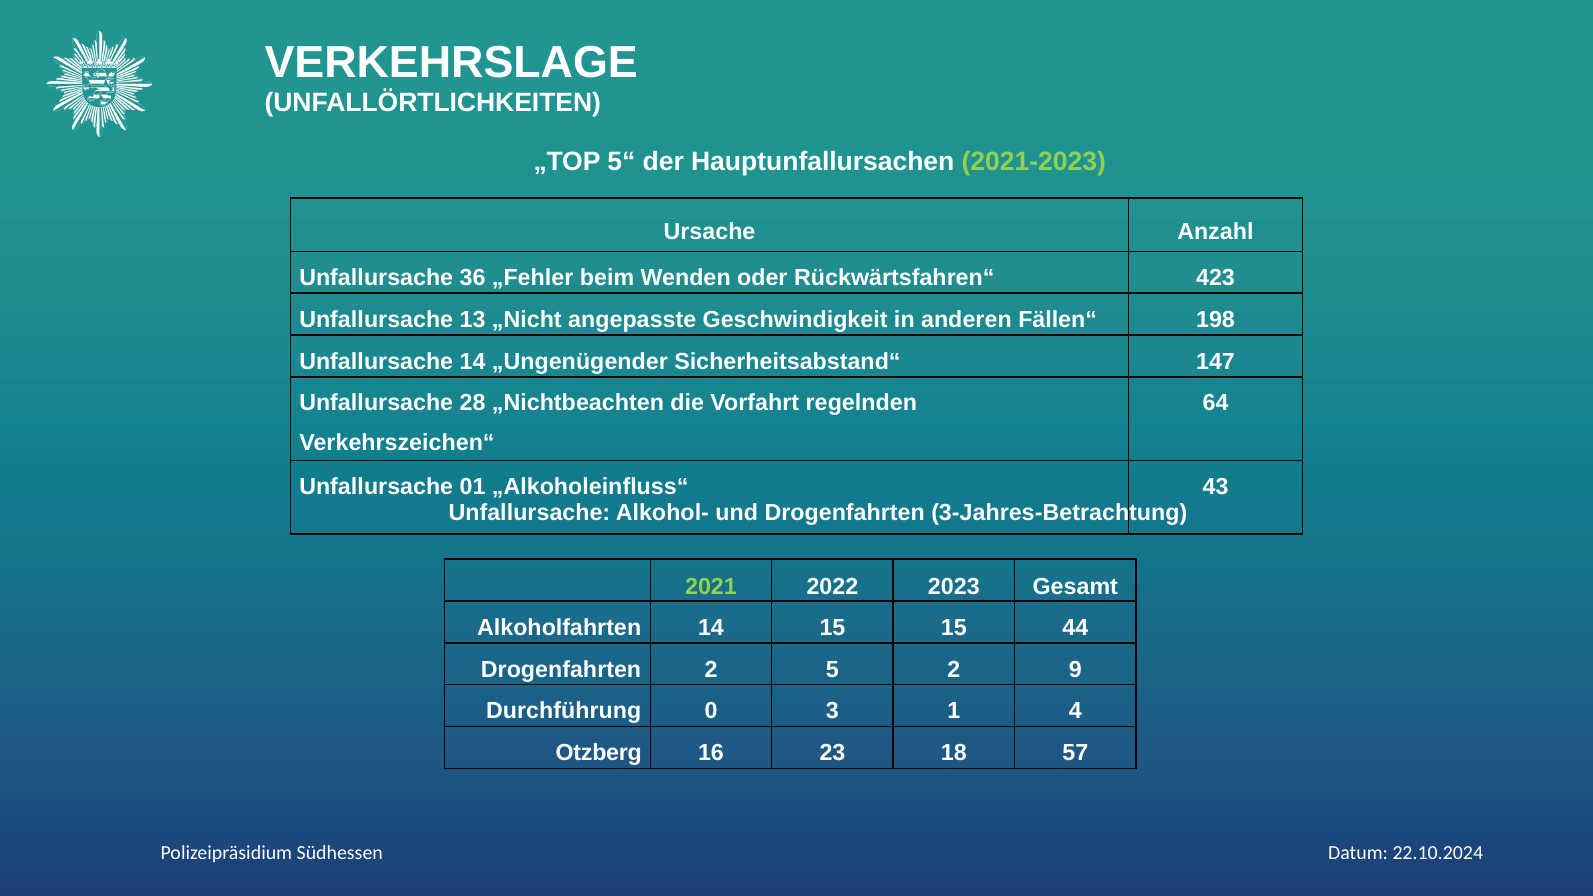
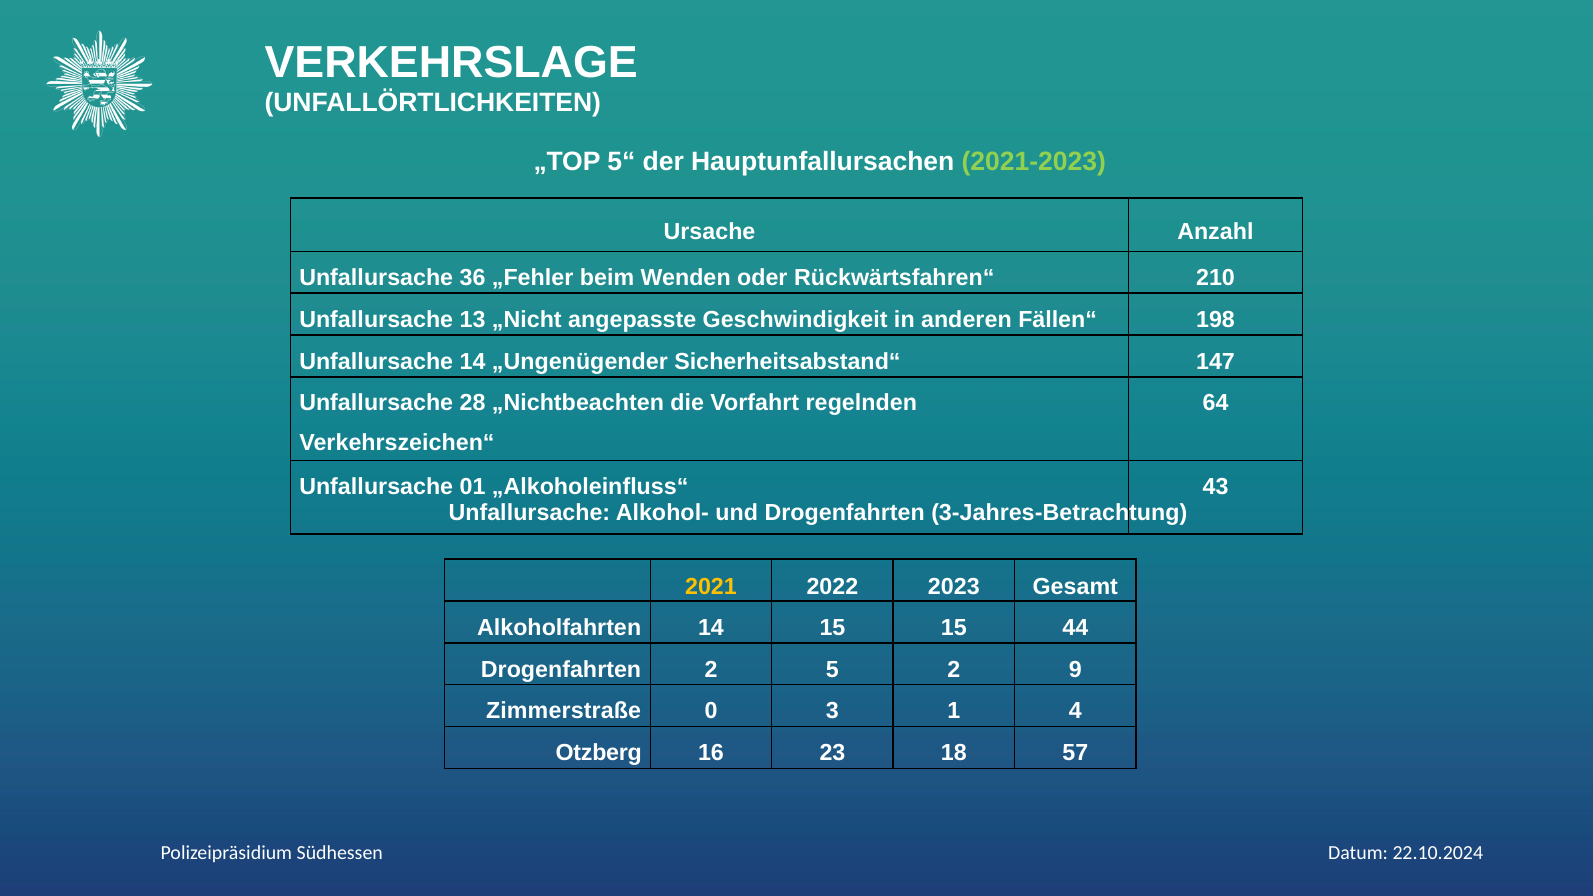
423: 423 -> 210
2021 colour: light green -> yellow
Durchführung: Durchführung -> Zimmerstraße
